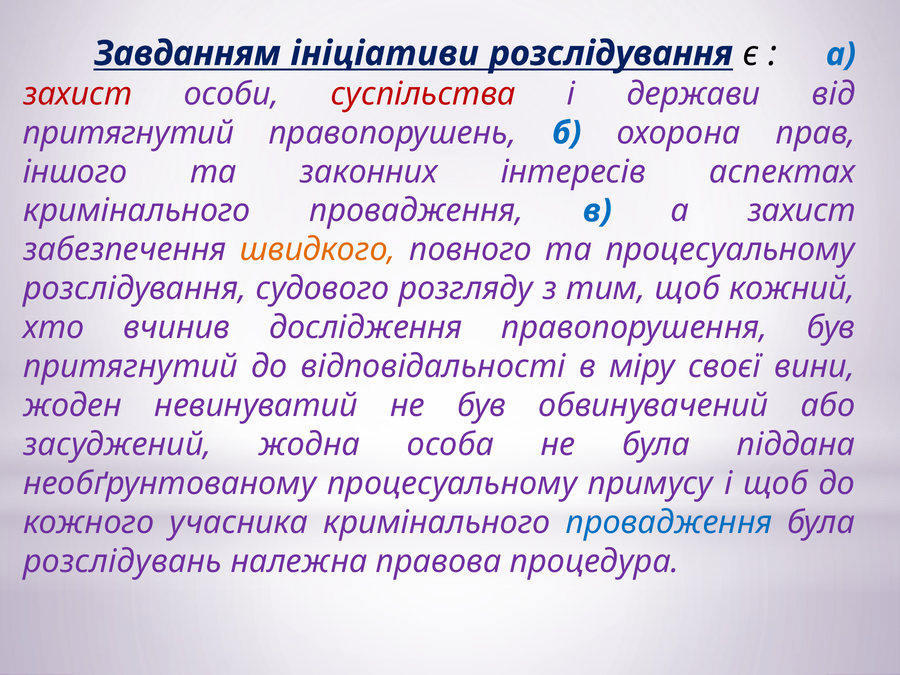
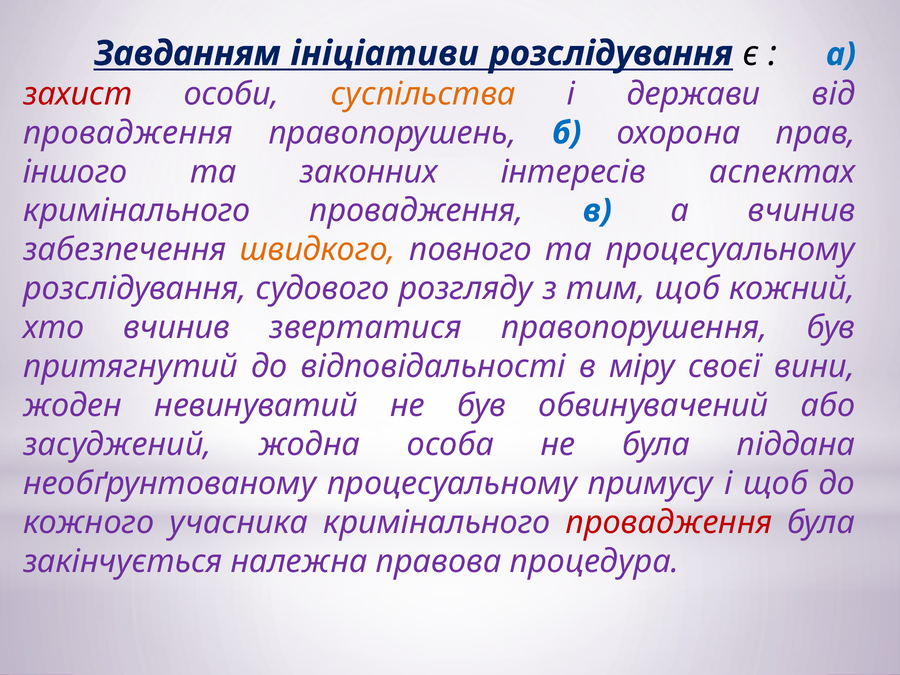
суспільства colour: red -> orange
притягнутий at (128, 133): притягнутий -> провадження
в а захист: захист -> вчинив
дослідження: дослідження -> звертатися
провадження at (669, 523) colour: blue -> red
розслідувань: розслідувань -> закінчується
